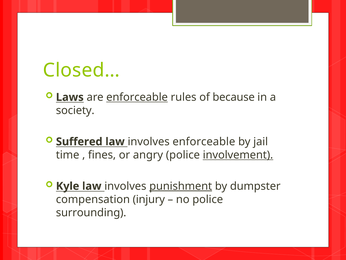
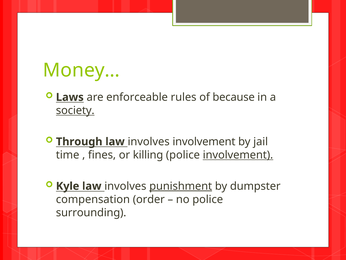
Closed…: Closed… -> Money…
enforceable at (137, 97) underline: present -> none
society underline: none -> present
Suffered: Suffered -> Through
involves enforceable: enforceable -> involvement
angry: angry -> killing
injury: injury -> order
